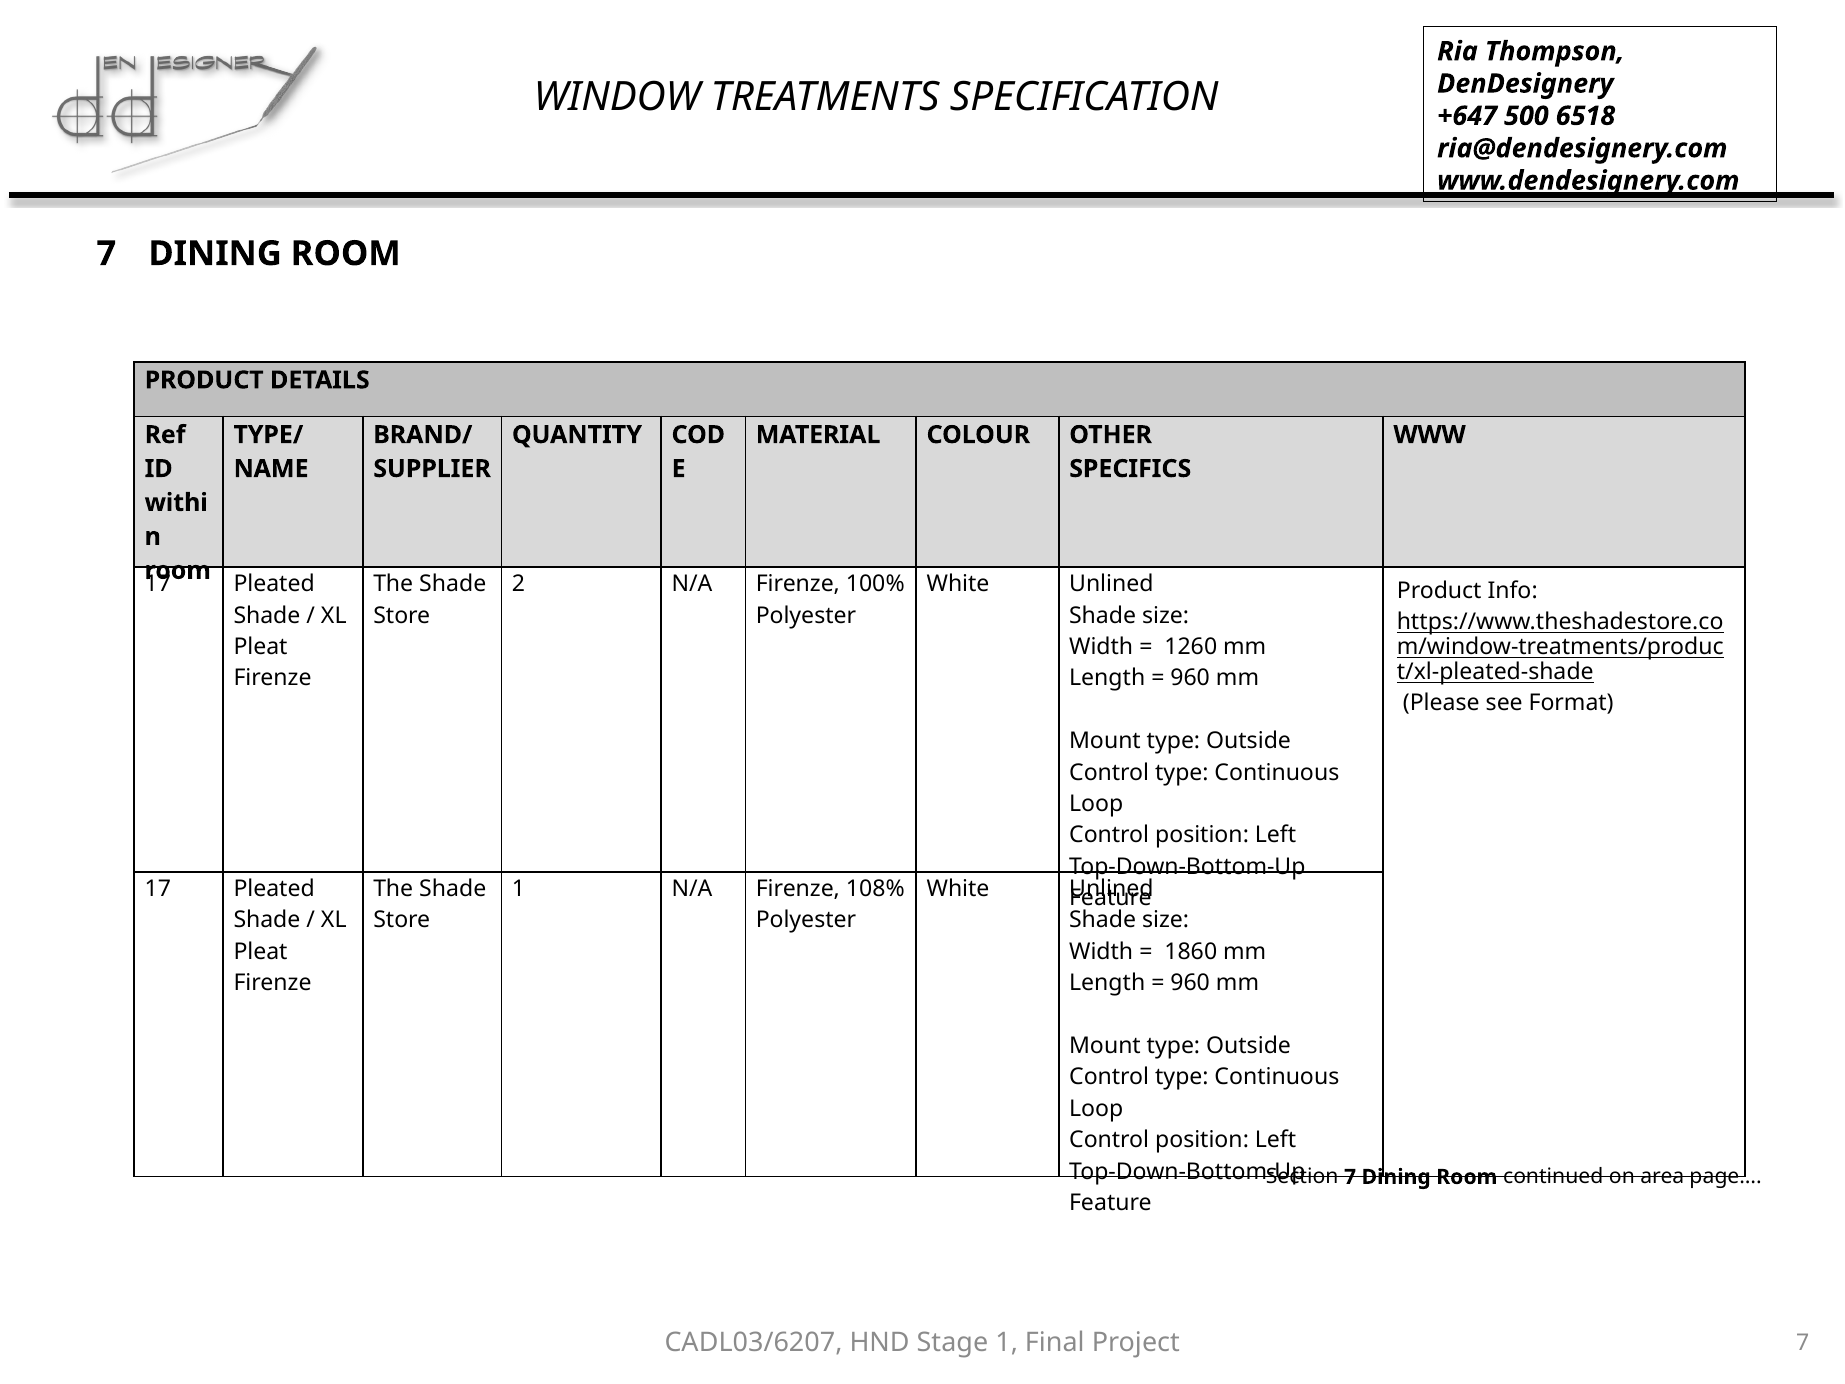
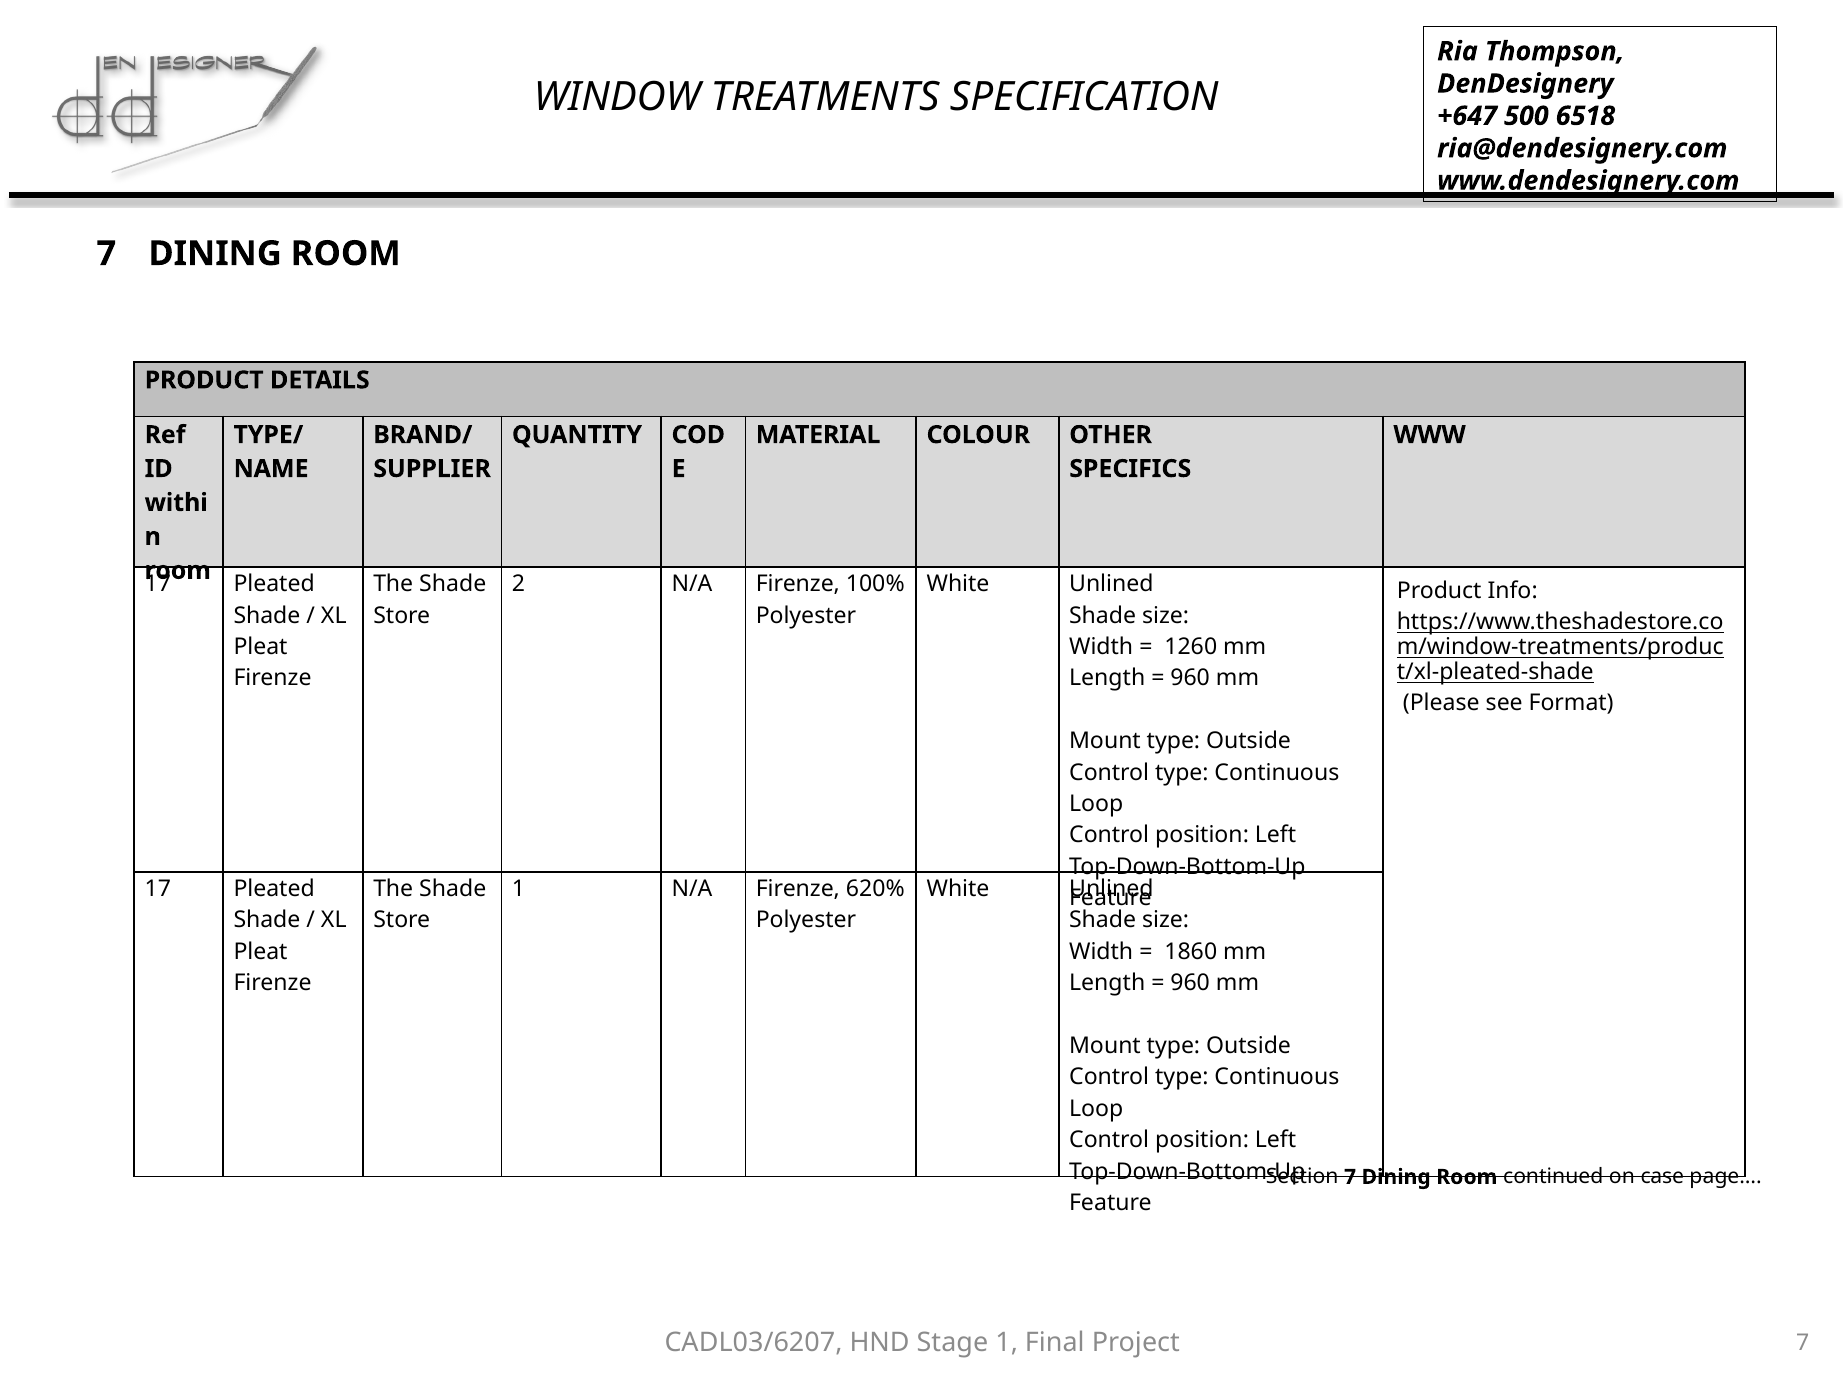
108%: 108% -> 620%
area: area -> case
